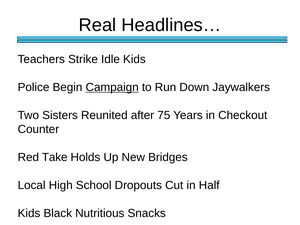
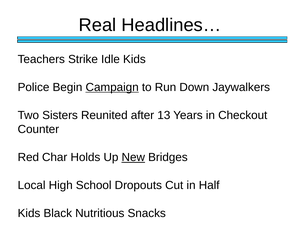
75: 75 -> 13
Take: Take -> Char
New underline: none -> present
